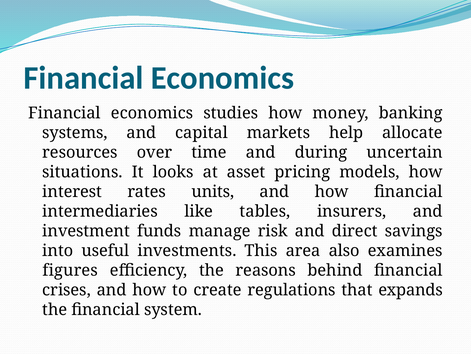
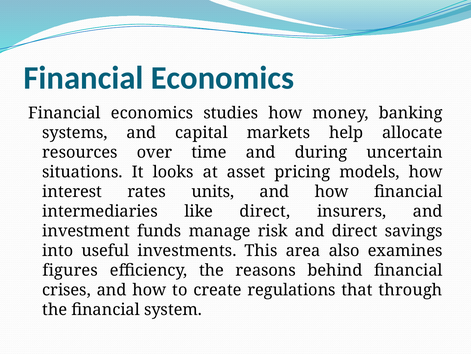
like tables: tables -> direct
expands: expands -> through
